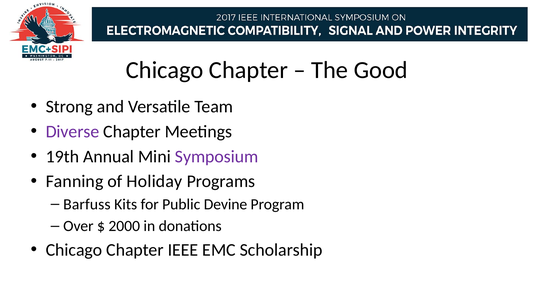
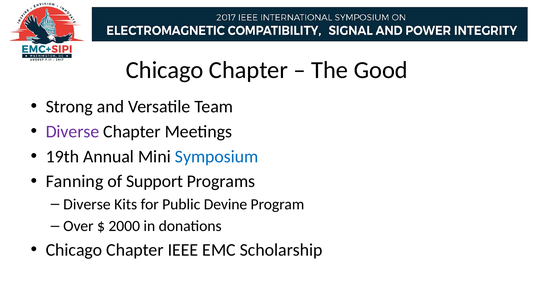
Symposium colour: purple -> blue
Holiday: Holiday -> Support
Barfuss at (87, 205): Barfuss -> Diverse
